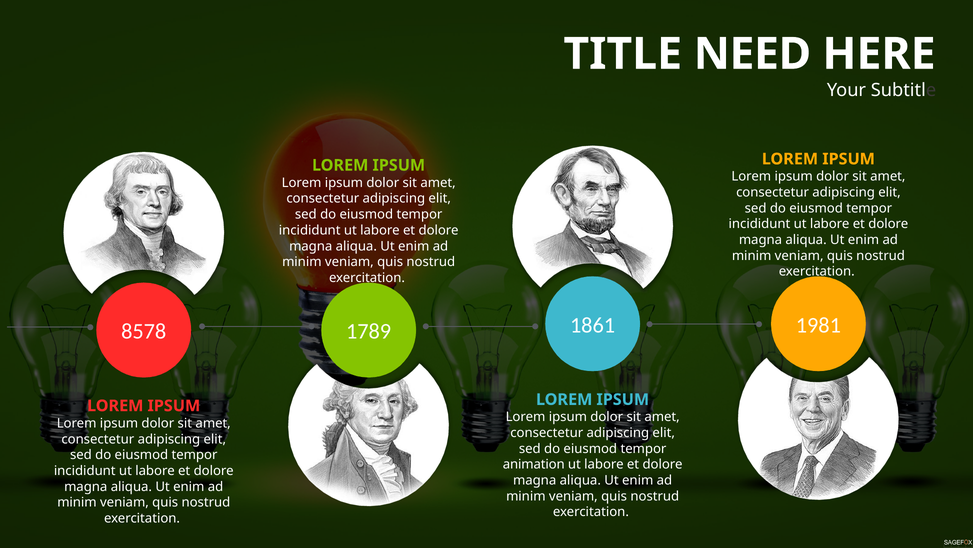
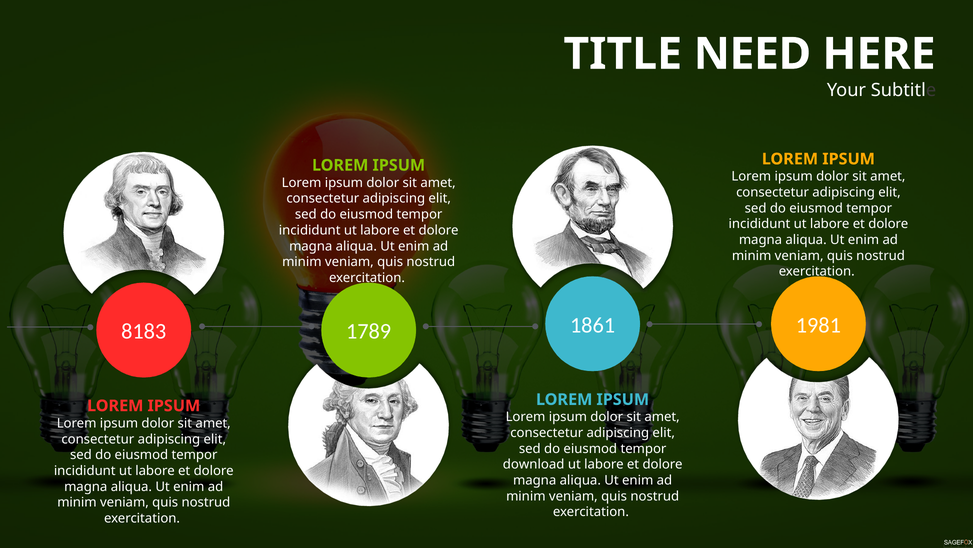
8578: 8578 -> 8183
animation: animation -> download
